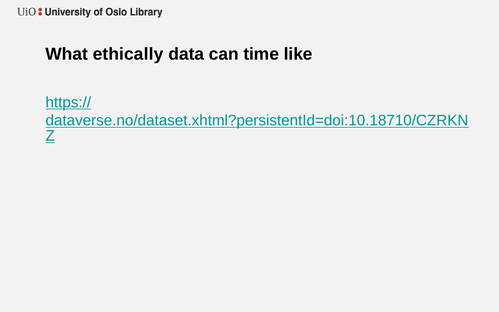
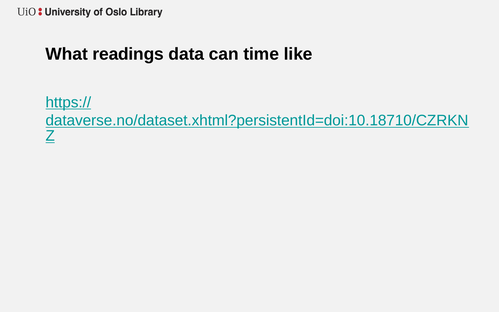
ethically: ethically -> readings
